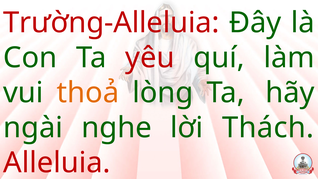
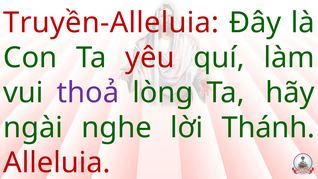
Trường-Alleluia: Trường-Alleluia -> Truyền-Alleluia
thoả colour: orange -> purple
Thách: Thách -> Thánh
